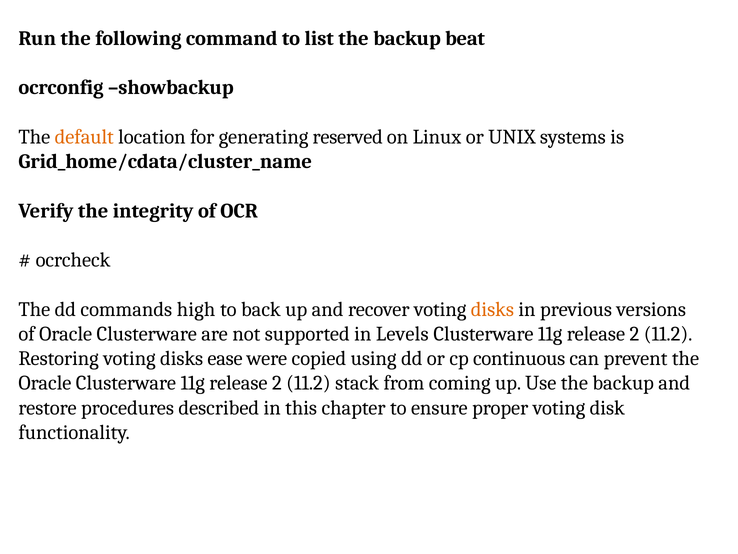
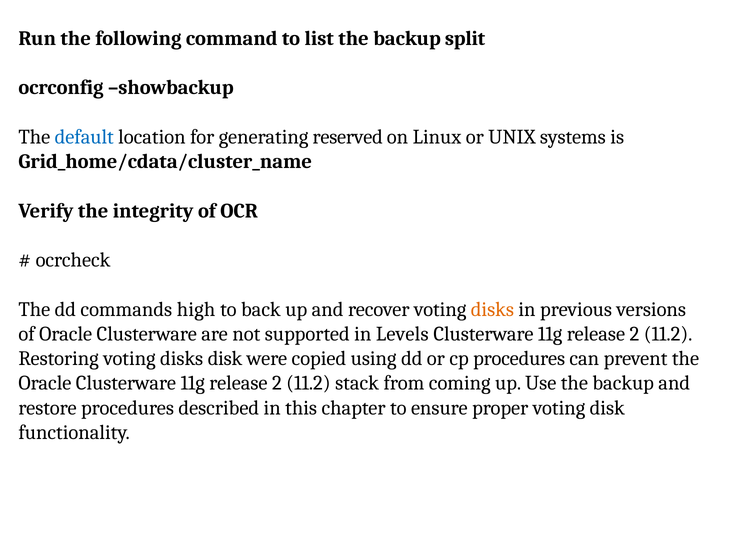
beat: beat -> split
default colour: orange -> blue
disks ease: ease -> disk
cp continuous: continuous -> procedures
